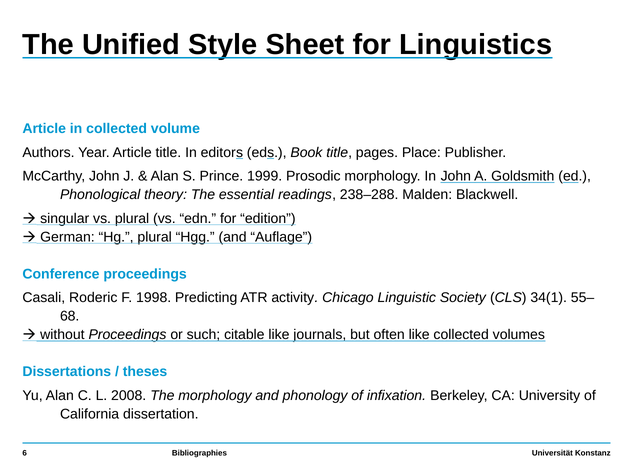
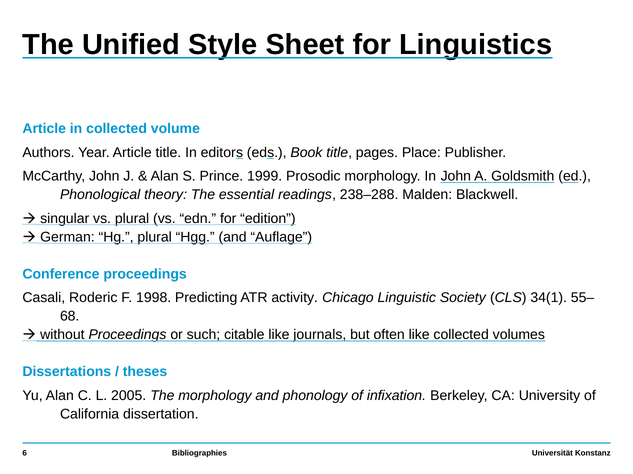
2008: 2008 -> 2005
